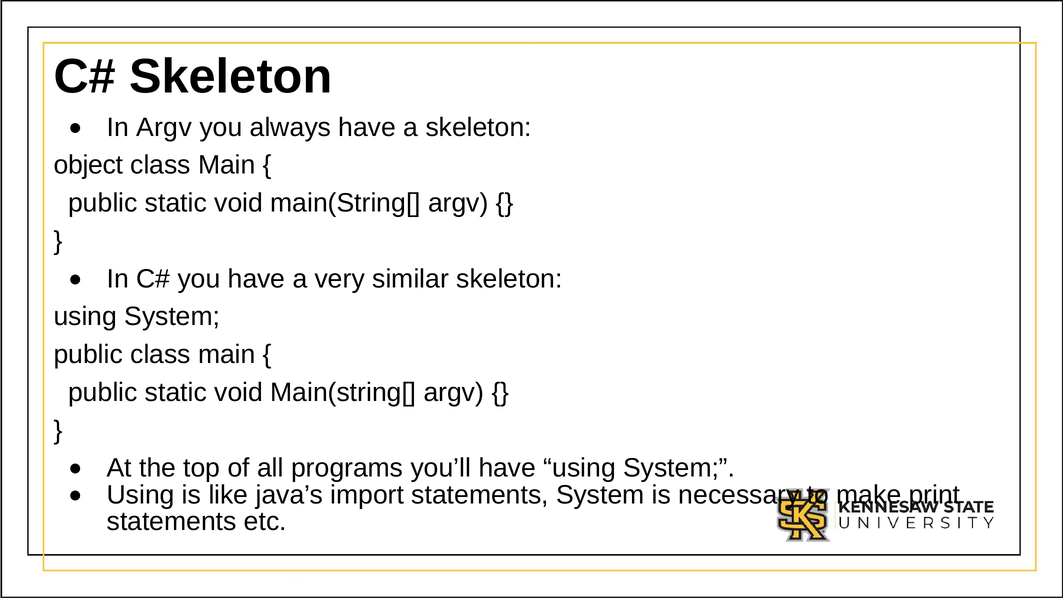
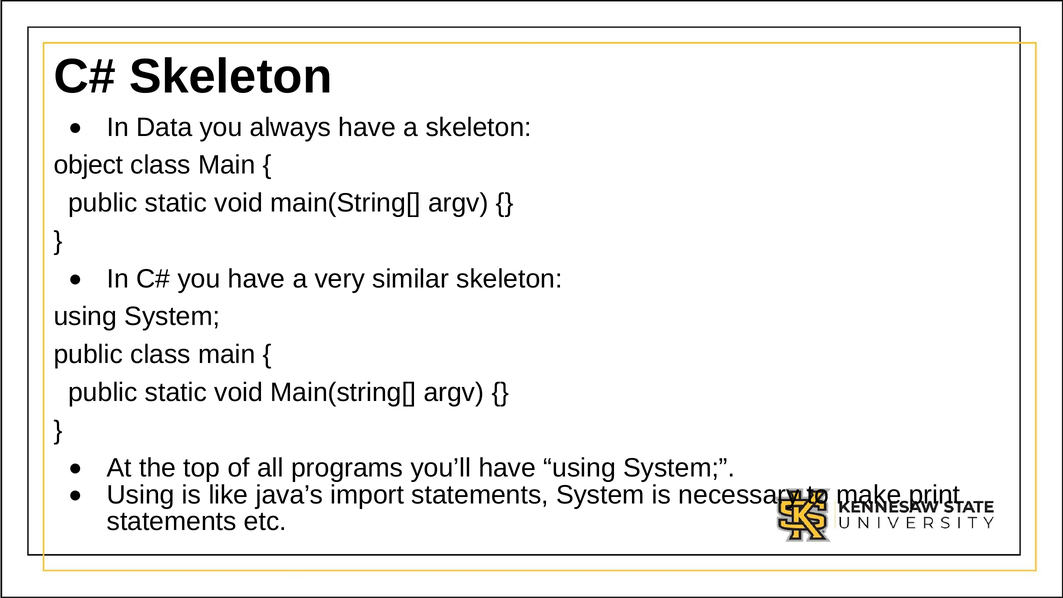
In Argv: Argv -> Data
